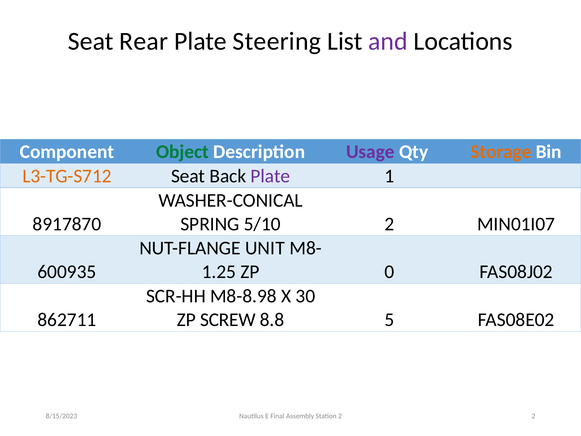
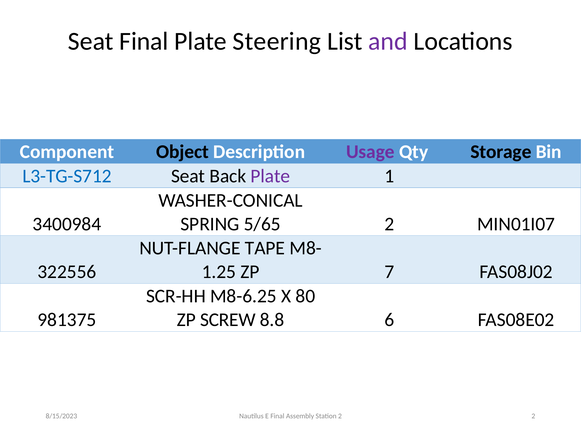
Seat Rear: Rear -> Final
Object colour: green -> black
Storage colour: orange -> black
L3-TG-S712 colour: orange -> blue
8917870: 8917870 -> 3400984
5/10: 5/10 -> 5/65
UNIT: UNIT -> TAPE
600935: 600935 -> 322556
0: 0 -> 7
M8-8.98: M8-8.98 -> M8-6.25
30: 30 -> 80
862711: 862711 -> 981375
5: 5 -> 6
